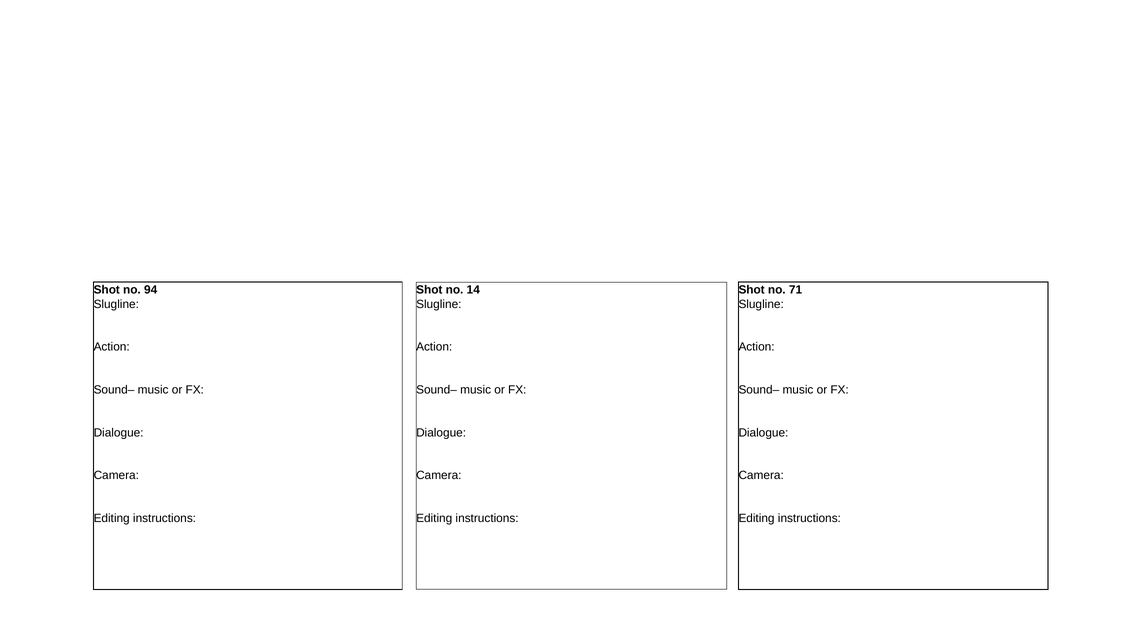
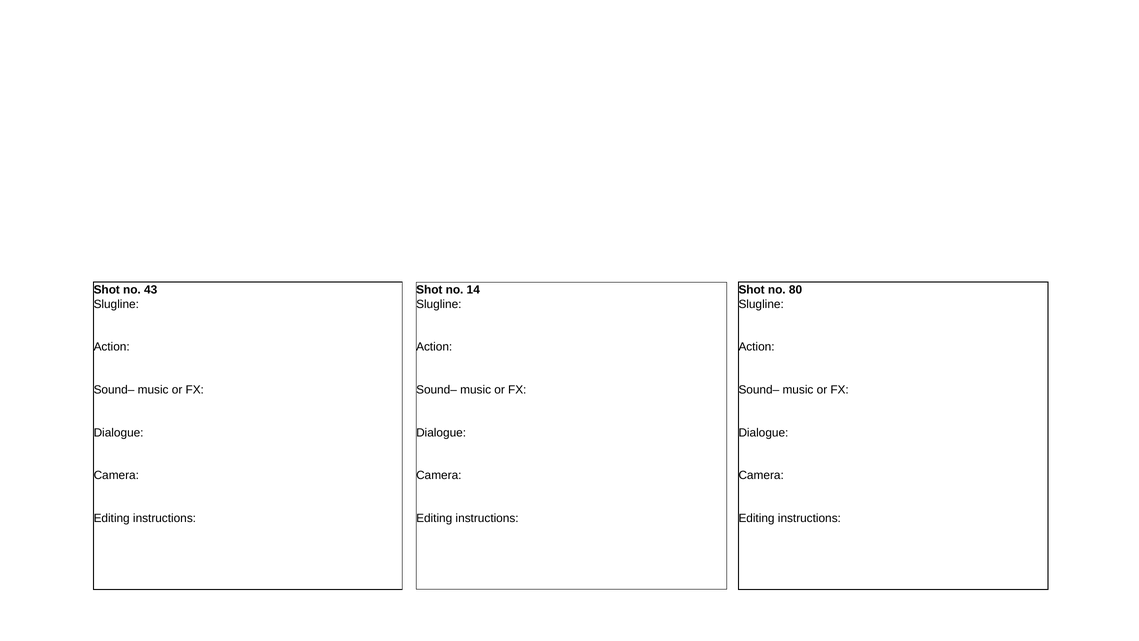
94: 94 -> 43
71: 71 -> 80
